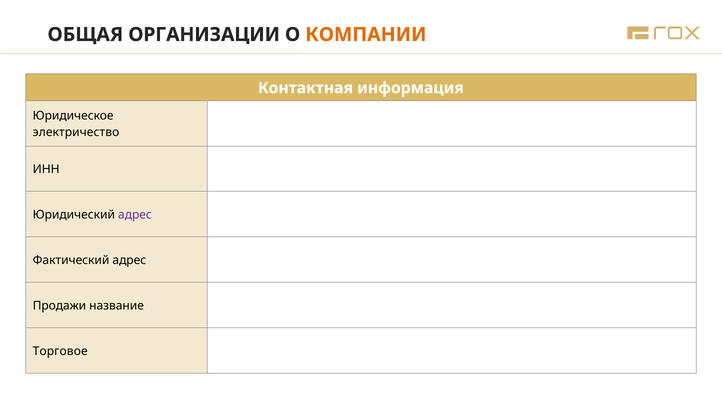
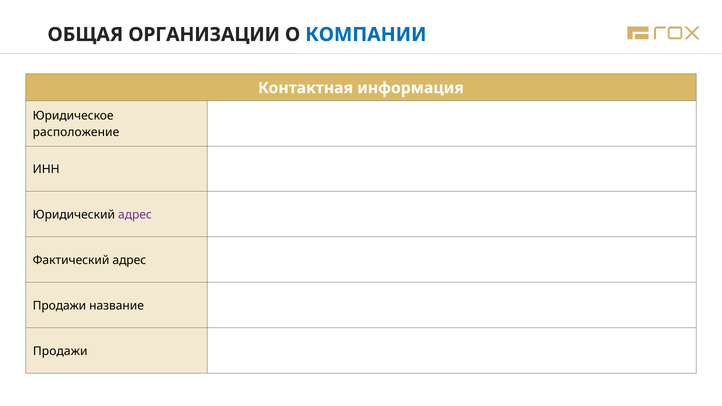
КОМПАНИИ colour: orange -> blue
электричество: электричество -> расположение
Торговое at (60, 351): Торговое -> Продажи
